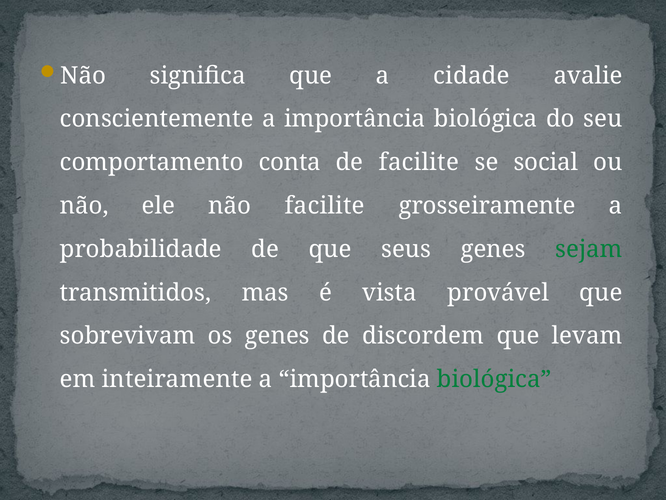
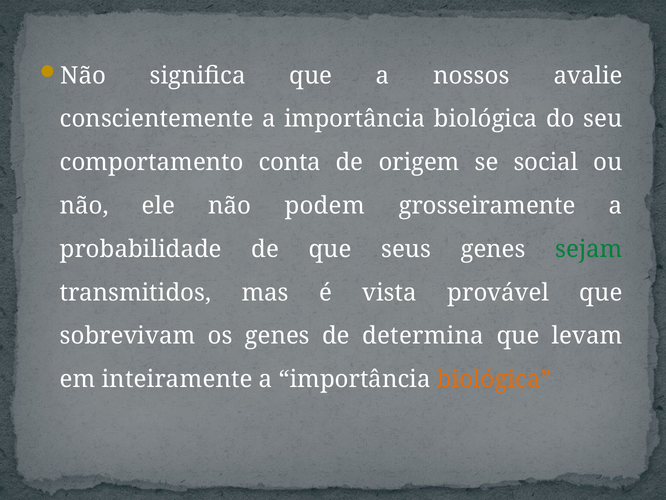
cidade: cidade -> nossos
de facilite: facilite -> origem
não facilite: facilite -> podem
discordem: discordem -> determina
biológica at (494, 379) colour: green -> orange
